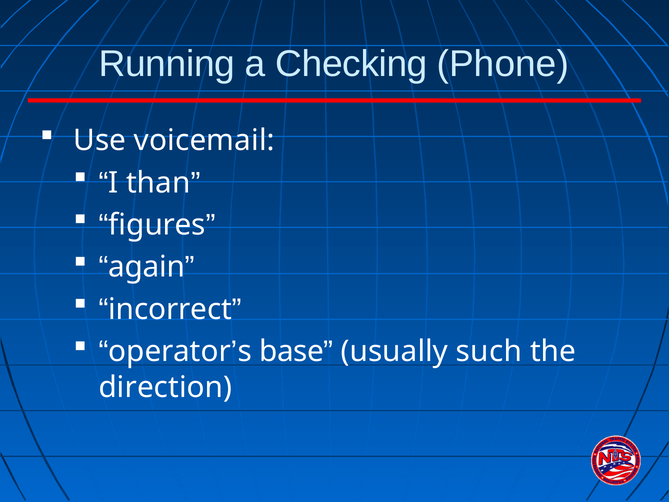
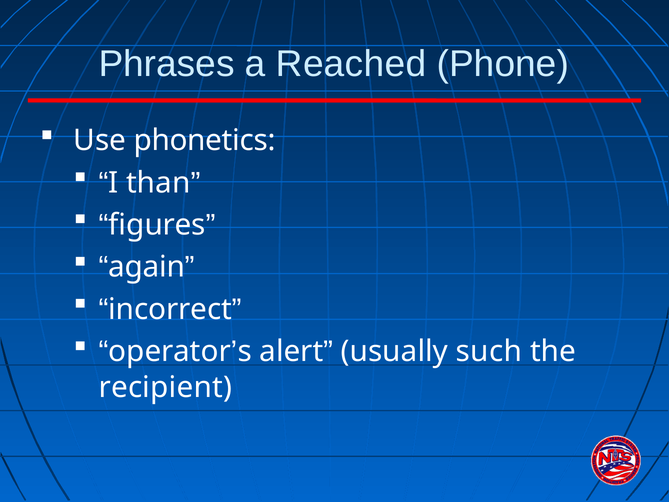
Running: Running -> Phrases
Checking: Checking -> Reached
voicemail: voicemail -> phonetics
base: base -> alert
direction: direction -> recipient
